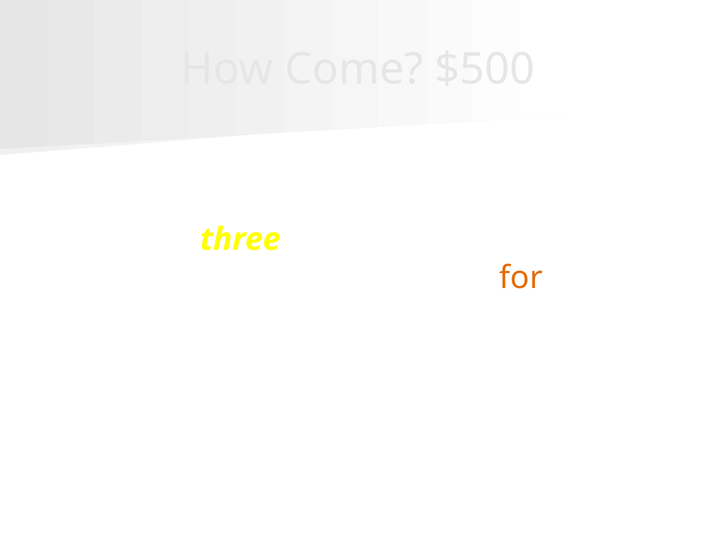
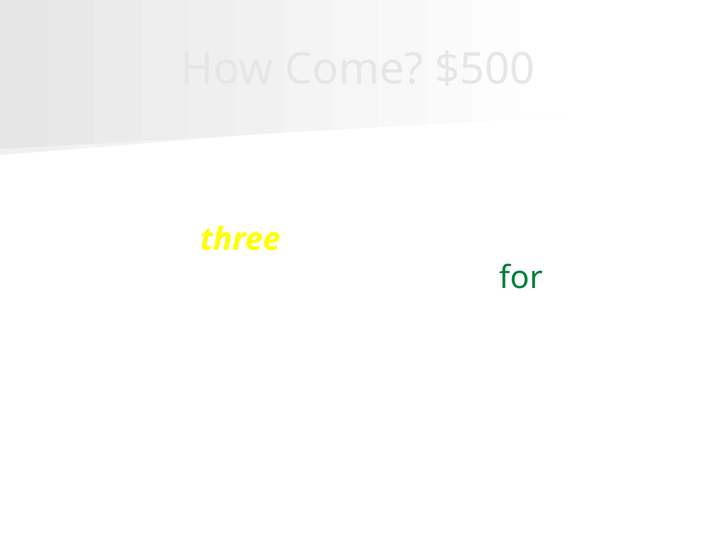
for at (521, 278) colour: orange -> green
